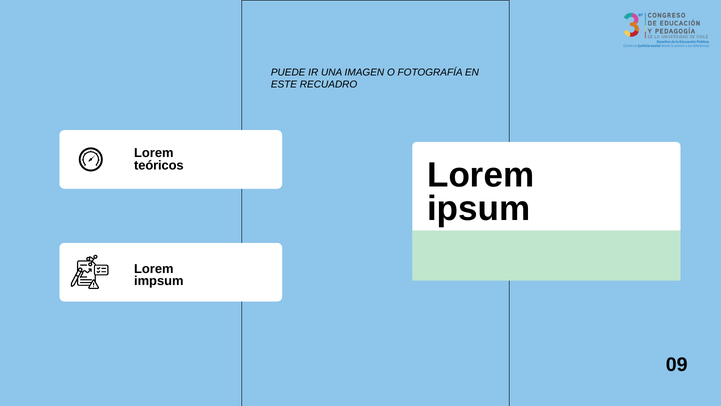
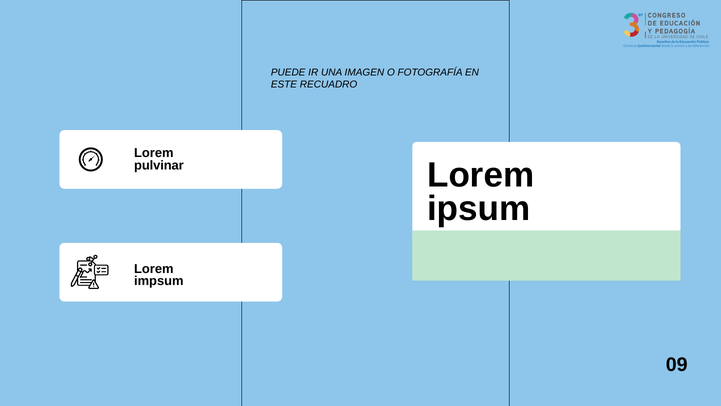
teóricos: teóricos -> pulvinar
